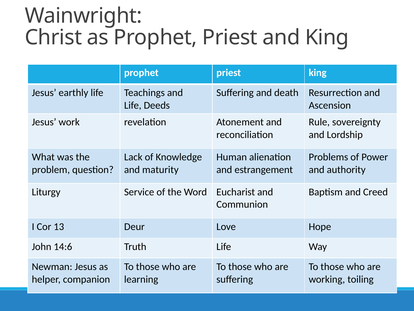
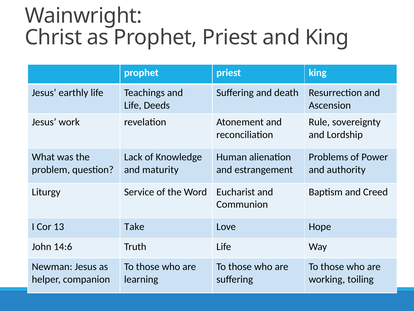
Deur: Deur -> Take
